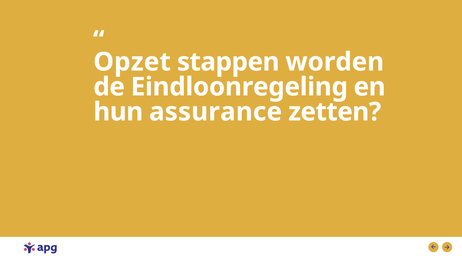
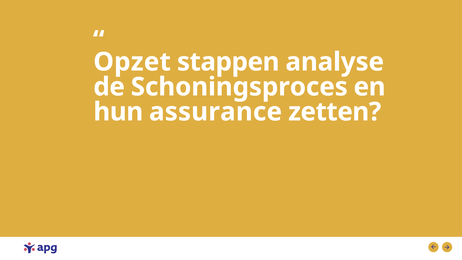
worden: worden -> analyse
Eindloonregeling: Eindloonregeling -> Schoningsproces
